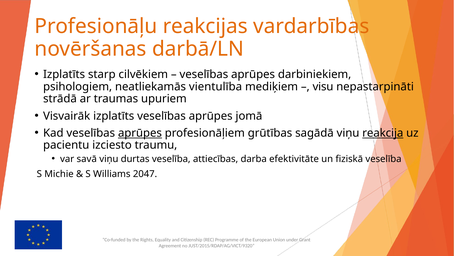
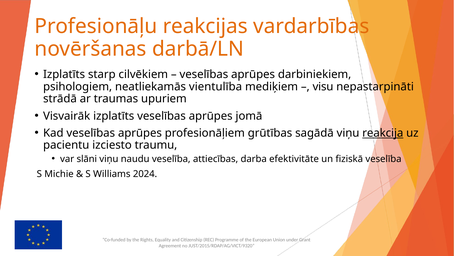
aprūpes at (140, 133) underline: present -> none
savā: savā -> slāni
durtas: durtas -> naudu
2047: 2047 -> 2024
